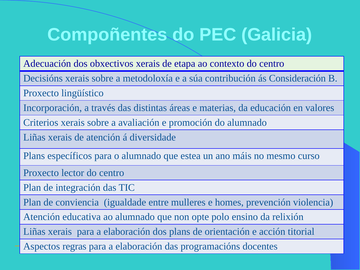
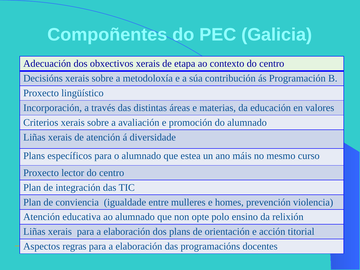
Consideración: Consideración -> Programación
